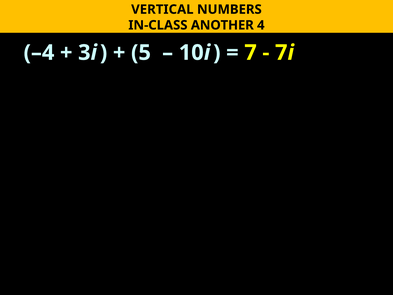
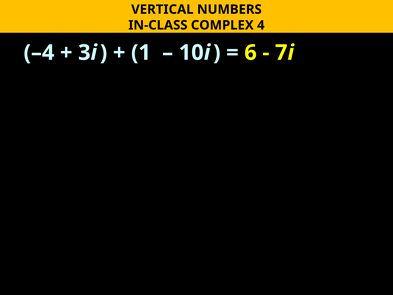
ANOTHER: ANOTHER -> COMPLEX
5: 5 -> 1
7: 7 -> 6
